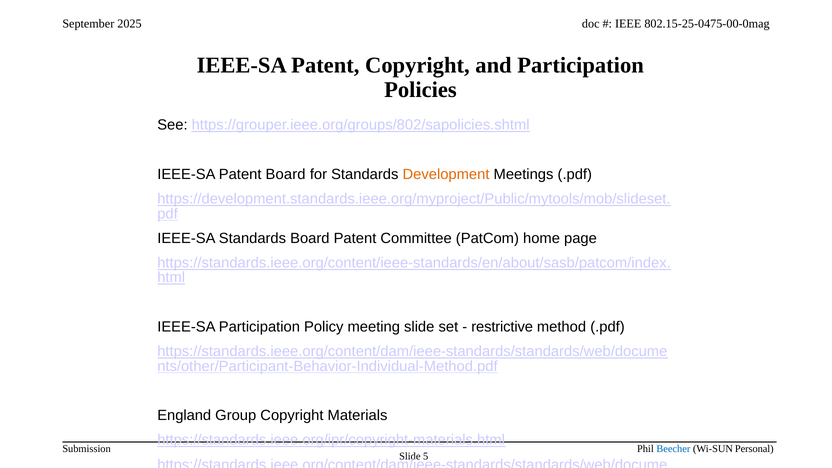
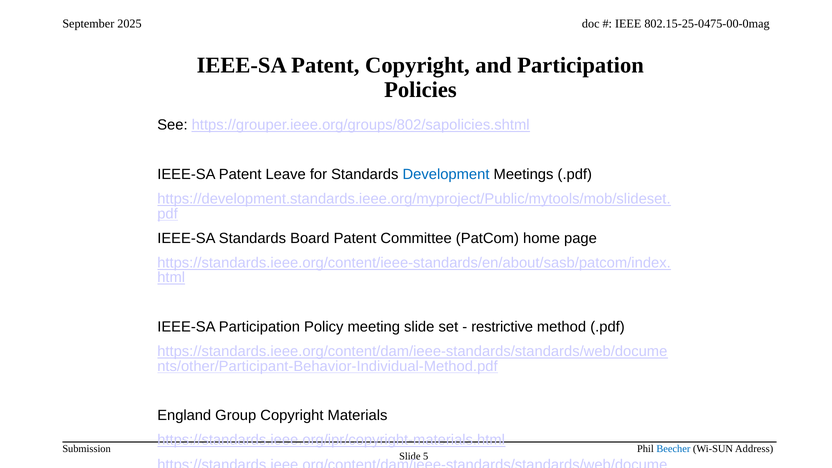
Patent Board: Board -> Leave
Development colour: orange -> blue
Personal: Personal -> Address
